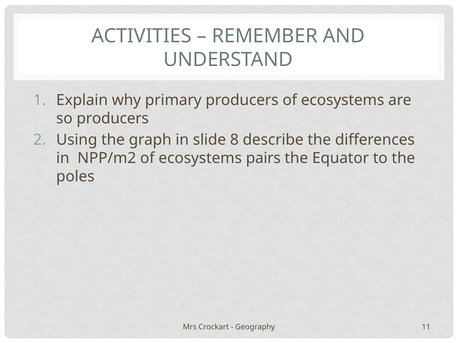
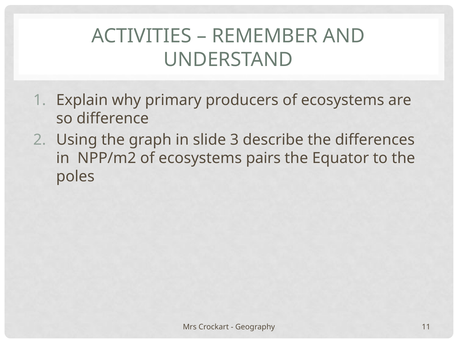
so producers: producers -> difference
8: 8 -> 3
